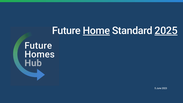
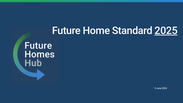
Home underline: present -> none
